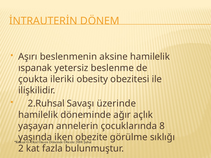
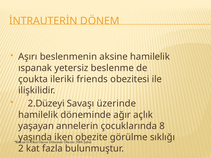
obesity: obesity -> friends
2.Ruhsal: 2.Ruhsal -> 2.Düzeyi
